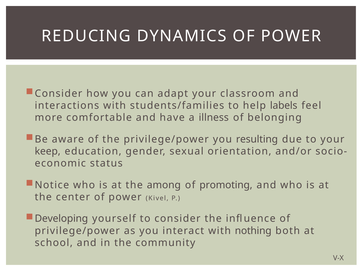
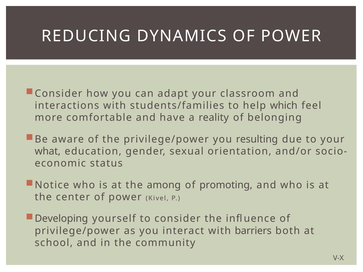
labels: labels -> which
illness: illness -> reality
keep: keep -> what
nothing: nothing -> barriers
